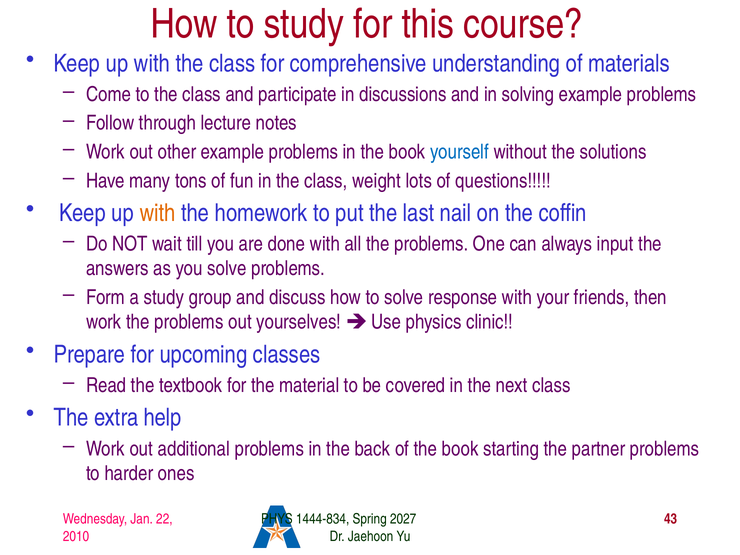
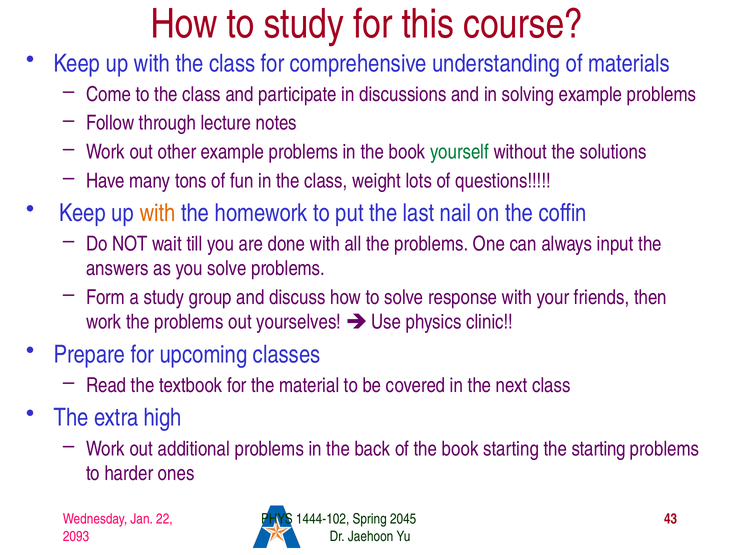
yourself colour: blue -> green
help: help -> high
the partner: partner -> starting
1444-834: 1444-834 -> 1444-102
2027: 2027 -> 2045
2010: 2010 -> 2093
